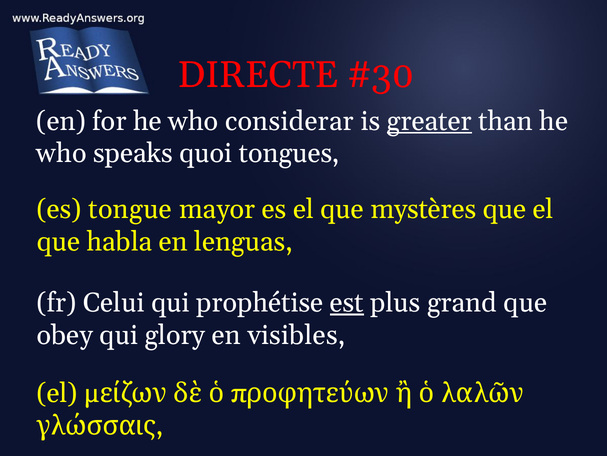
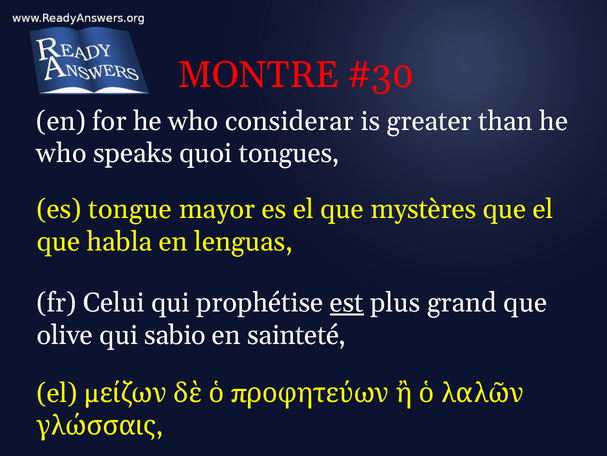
DIRECTE: DIRECTE -> MONTRE
greater underline: present -> none
obey: obey -> olive
glory: glory -> sabio
visibles: visibles -> sainteté
